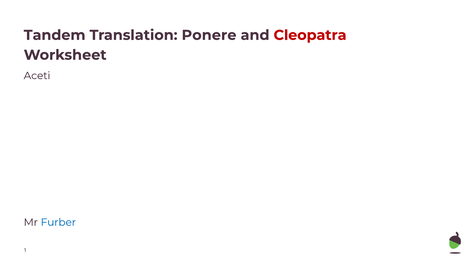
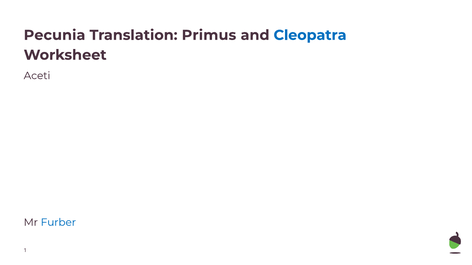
Tandem: Tandem -> Pecunia
Ponere: Ponere -> Primus
Cleopatra colour: red -> blue
